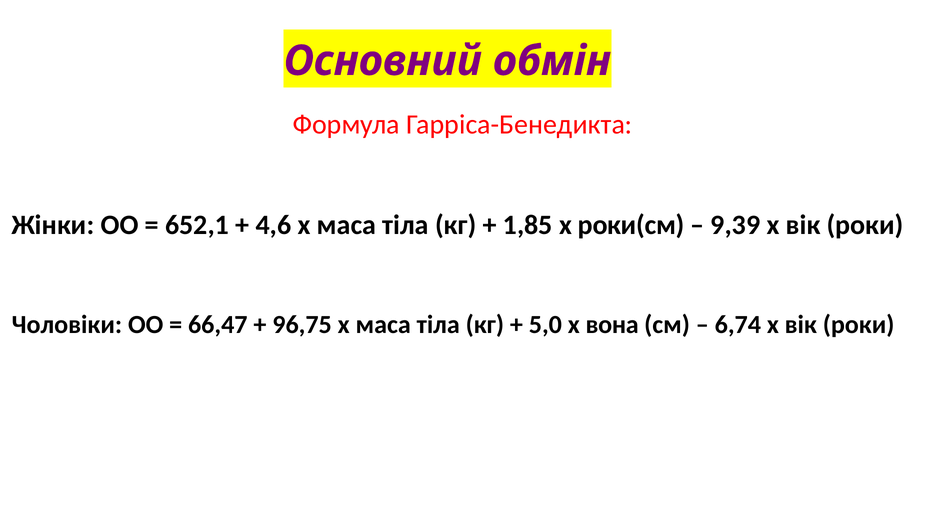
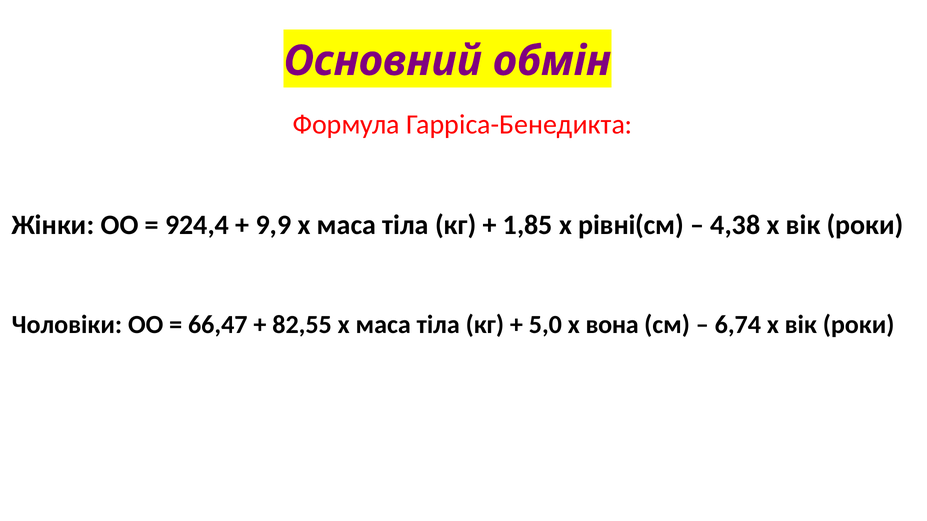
652,1: 652,1 -> 924,4
4,6: 4,6 -> 9,9
роки(см: роки(см -> рівні(см
9,39: 9,39 -> 4,38
96,75: 96,75 -> 82,55
